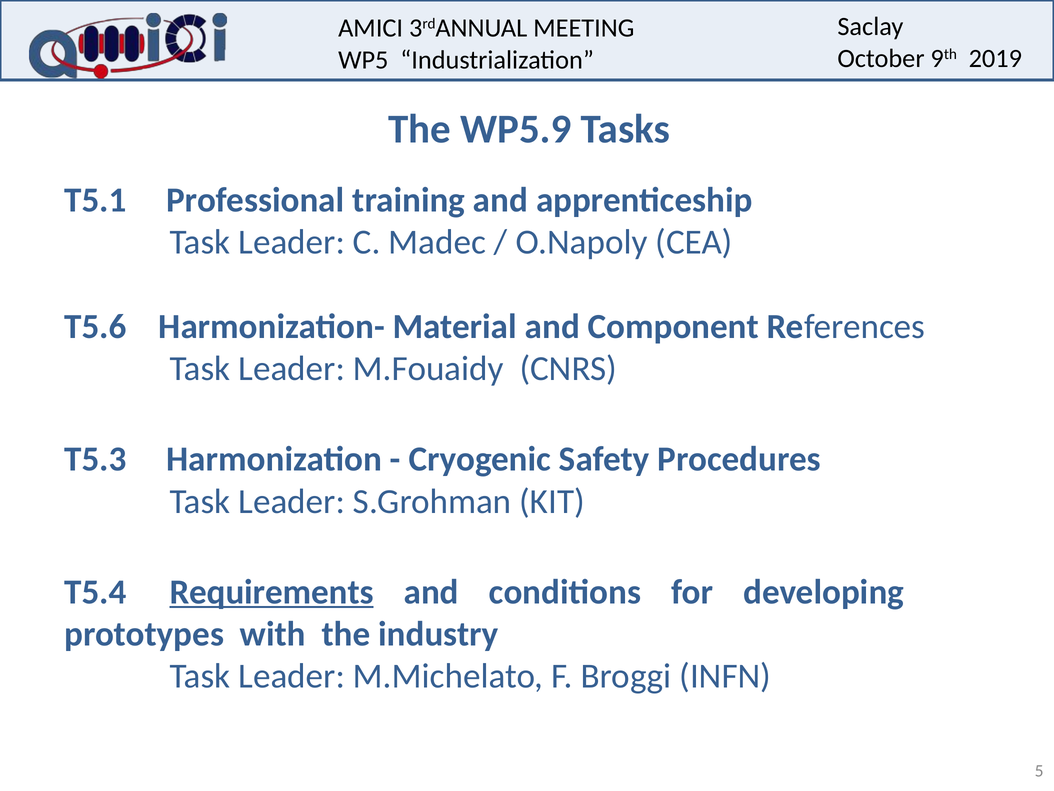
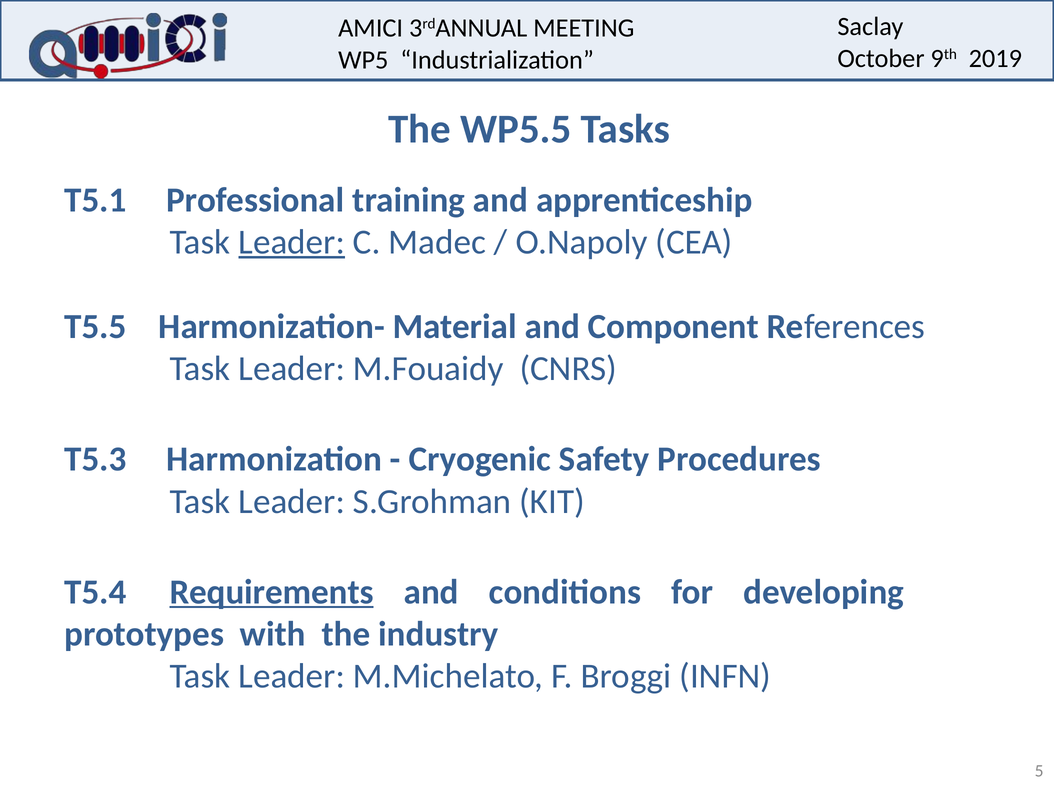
WP5.9: WP5.9 -> WP5.5
Leader at (292, 242) underline: none -> present
T5.6: T5.6 -> T5.5
